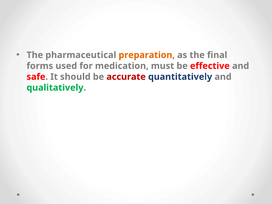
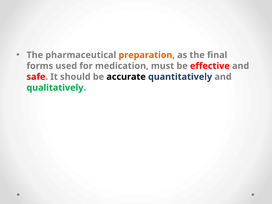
accurate colour: red -> black
